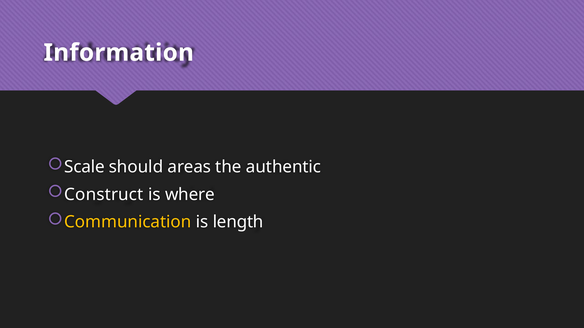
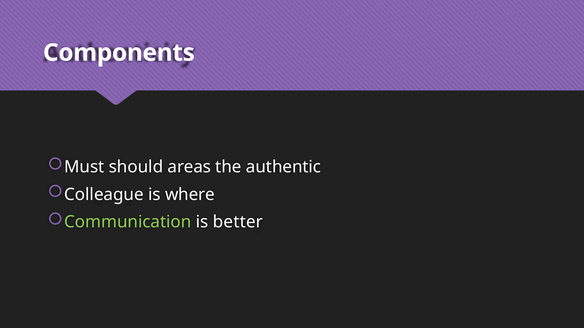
Information: Information -> Components
Scale: Scale -> Must
Construct: Construct -> Colleague
Communication colour: yellow -> light green
length: length -> better
